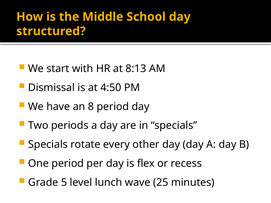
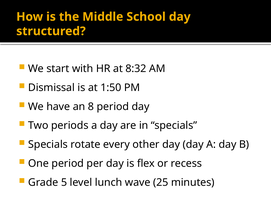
8:13: 8:13 -> 8:32
4:50: 4:50 -> 1:50
